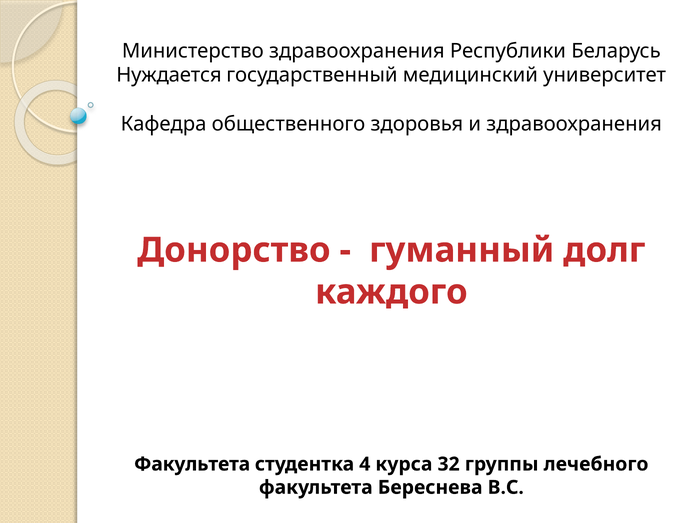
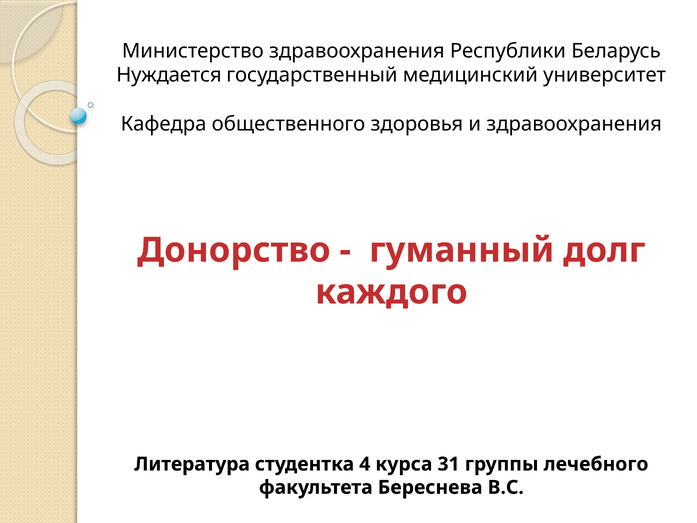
Факультета at (192, 464): Факультета -> Литература
32: 32 -> 31
